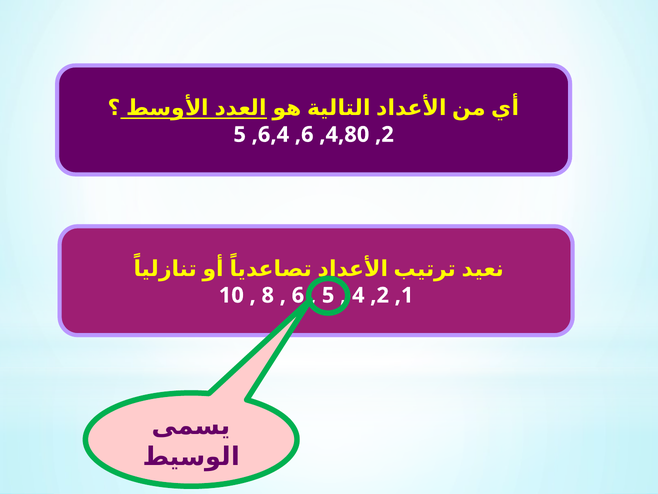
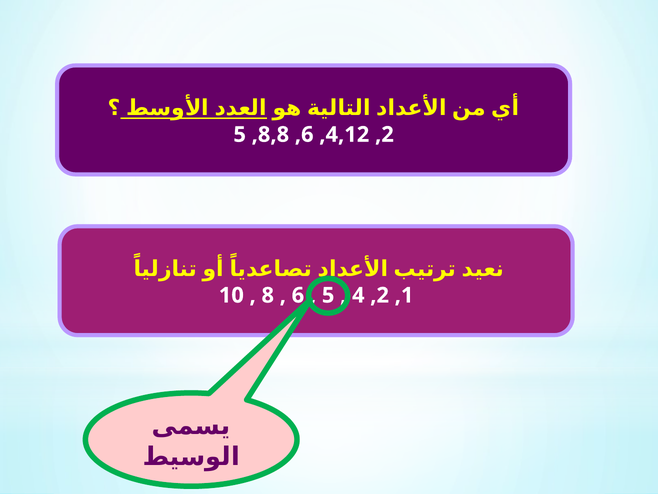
6,4: 6,4 -> 8,8
4,80: 4,80 -> 4,12
